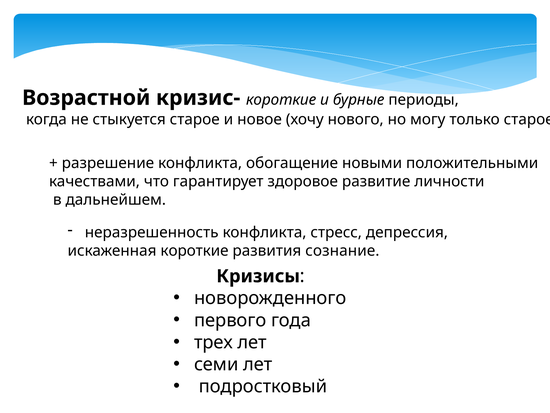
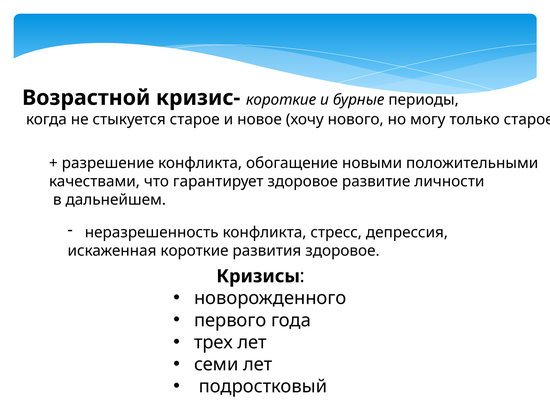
развития сознание: сознание -> здоровое
